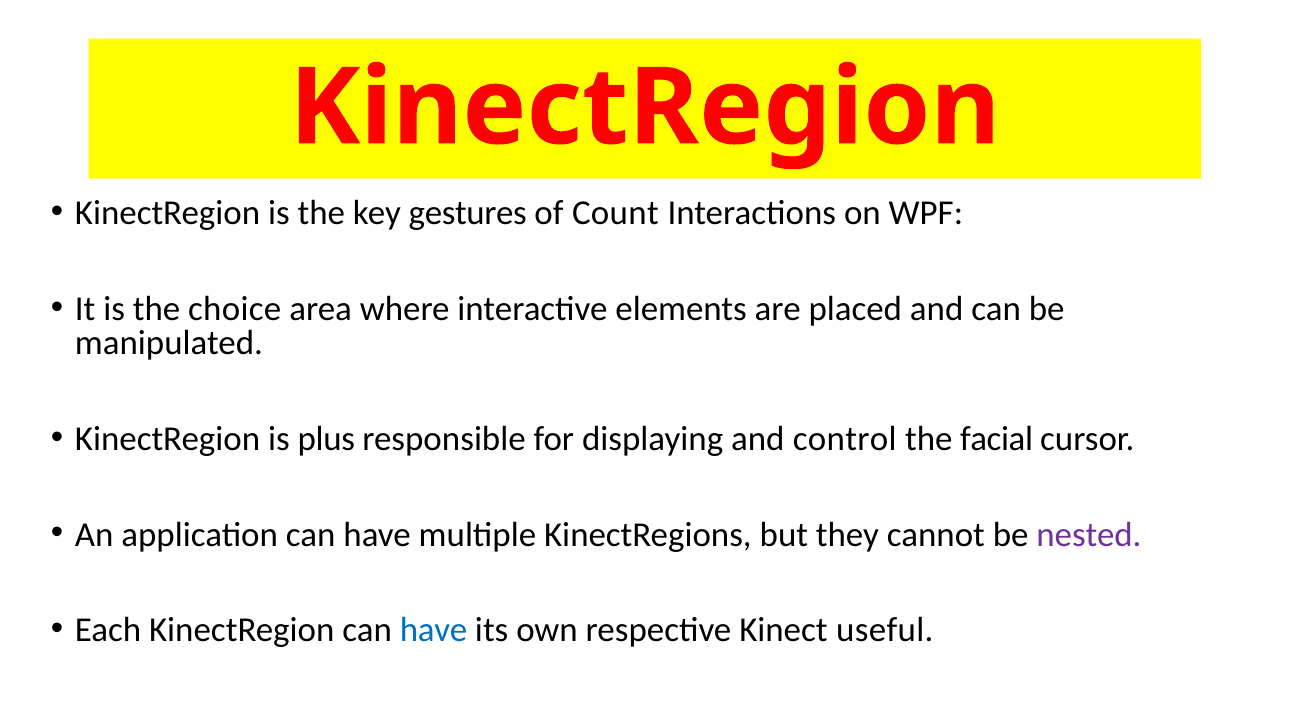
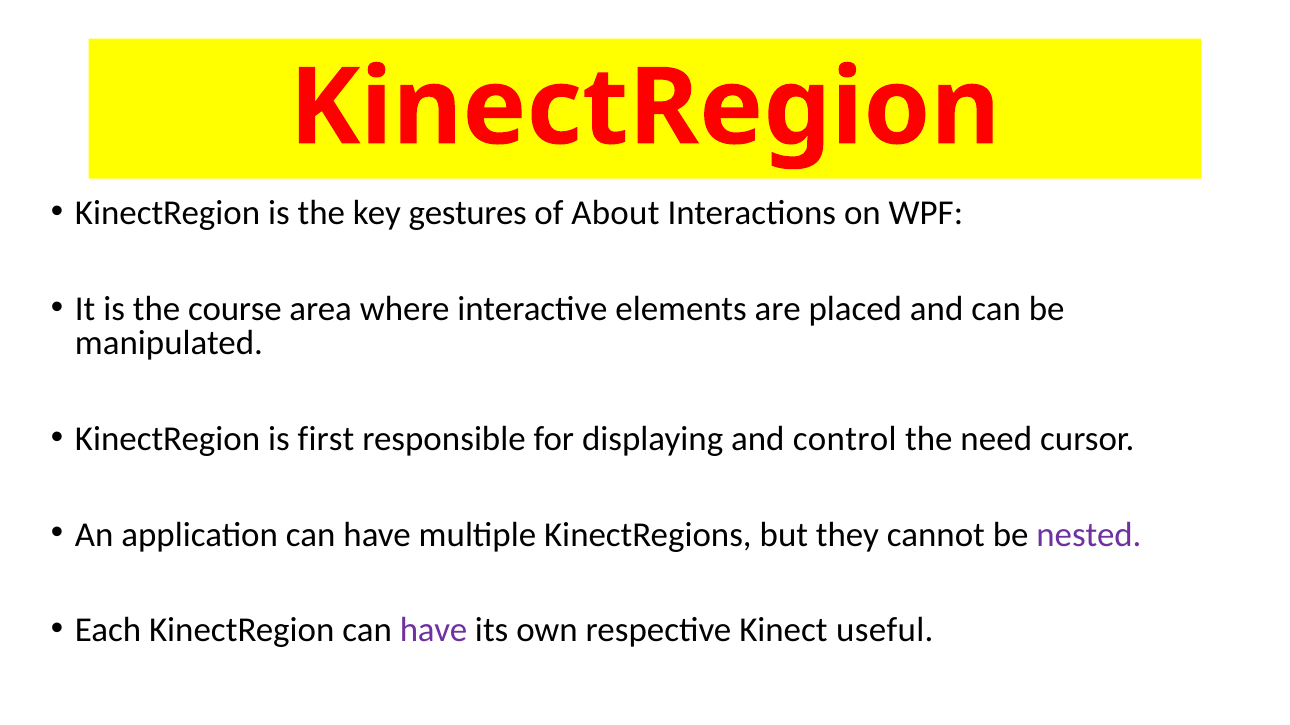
Count: Count -> About
choice: choice -> course
plus: plus -> first
facial: facial -> need
have at (434, 631) colour: blue -> purple
